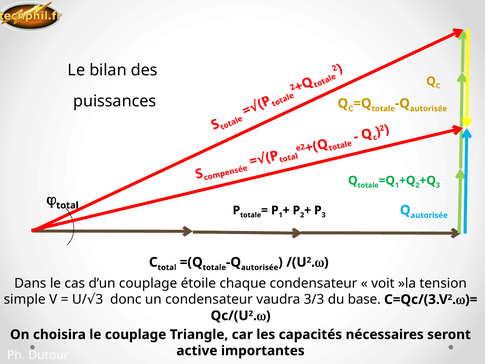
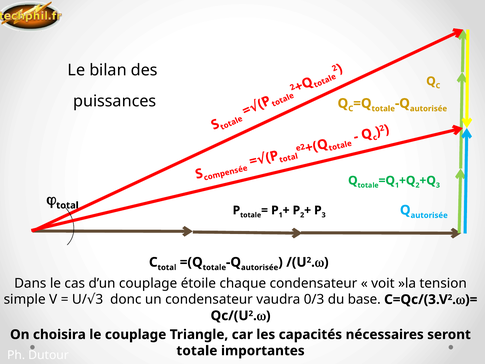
3/3: 3/3 -> 0/3
active at (197, 351): active -> totale
